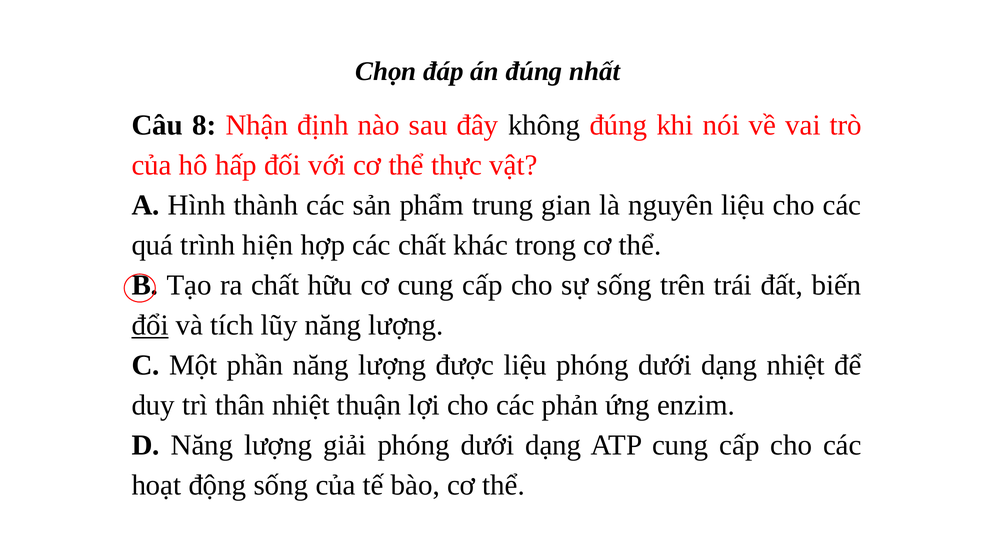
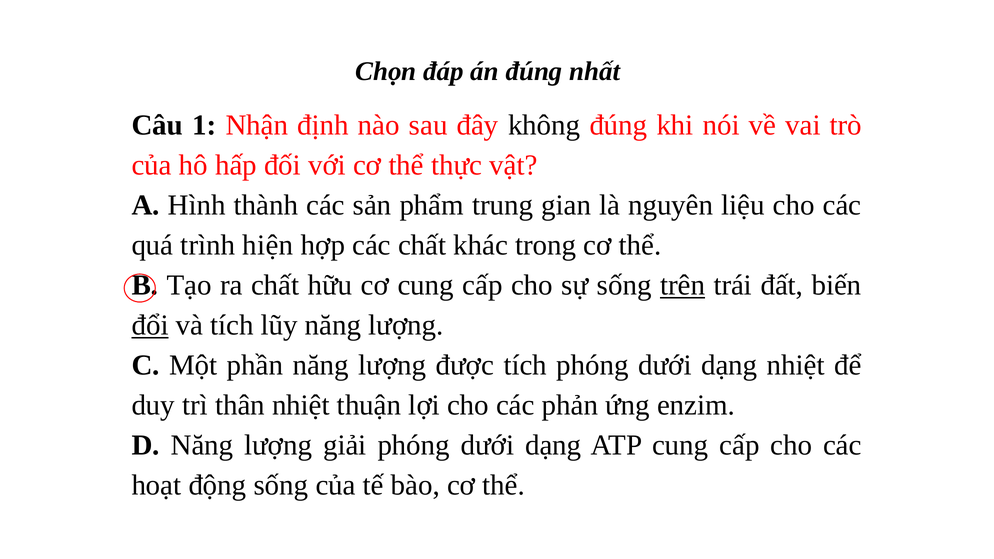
8: 8 -> 1
trên underline: none -> present
được liệu: liệu -> tích
